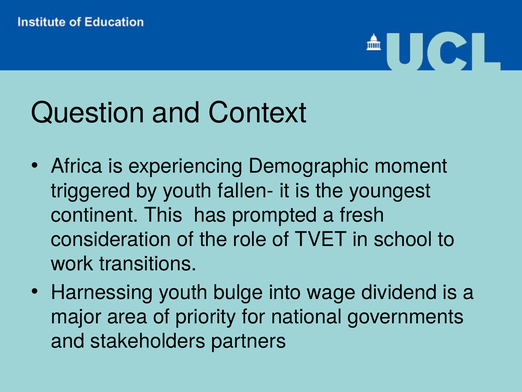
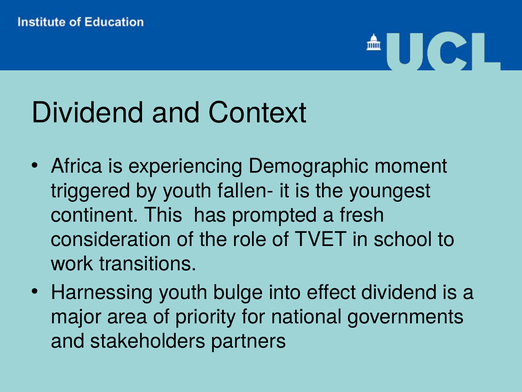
Question at (88, 113): Question -> Dividend
wage: wage -> effect
